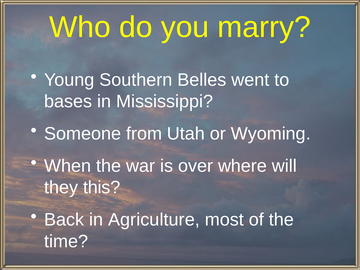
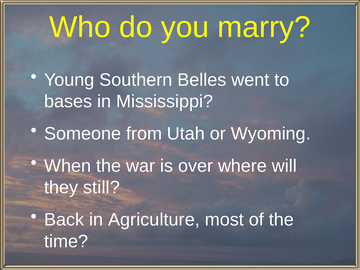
this: this -> still
